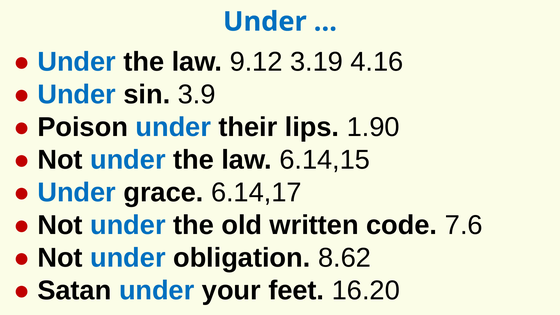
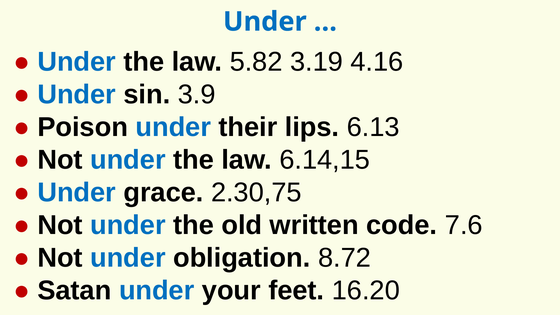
9.12: 9.12 -> 5.82
1.90: 1.90 -> 6.13
6.14,17: 6.14,17 -> 2.30,75
8.62: 8.62 -> 8.72
